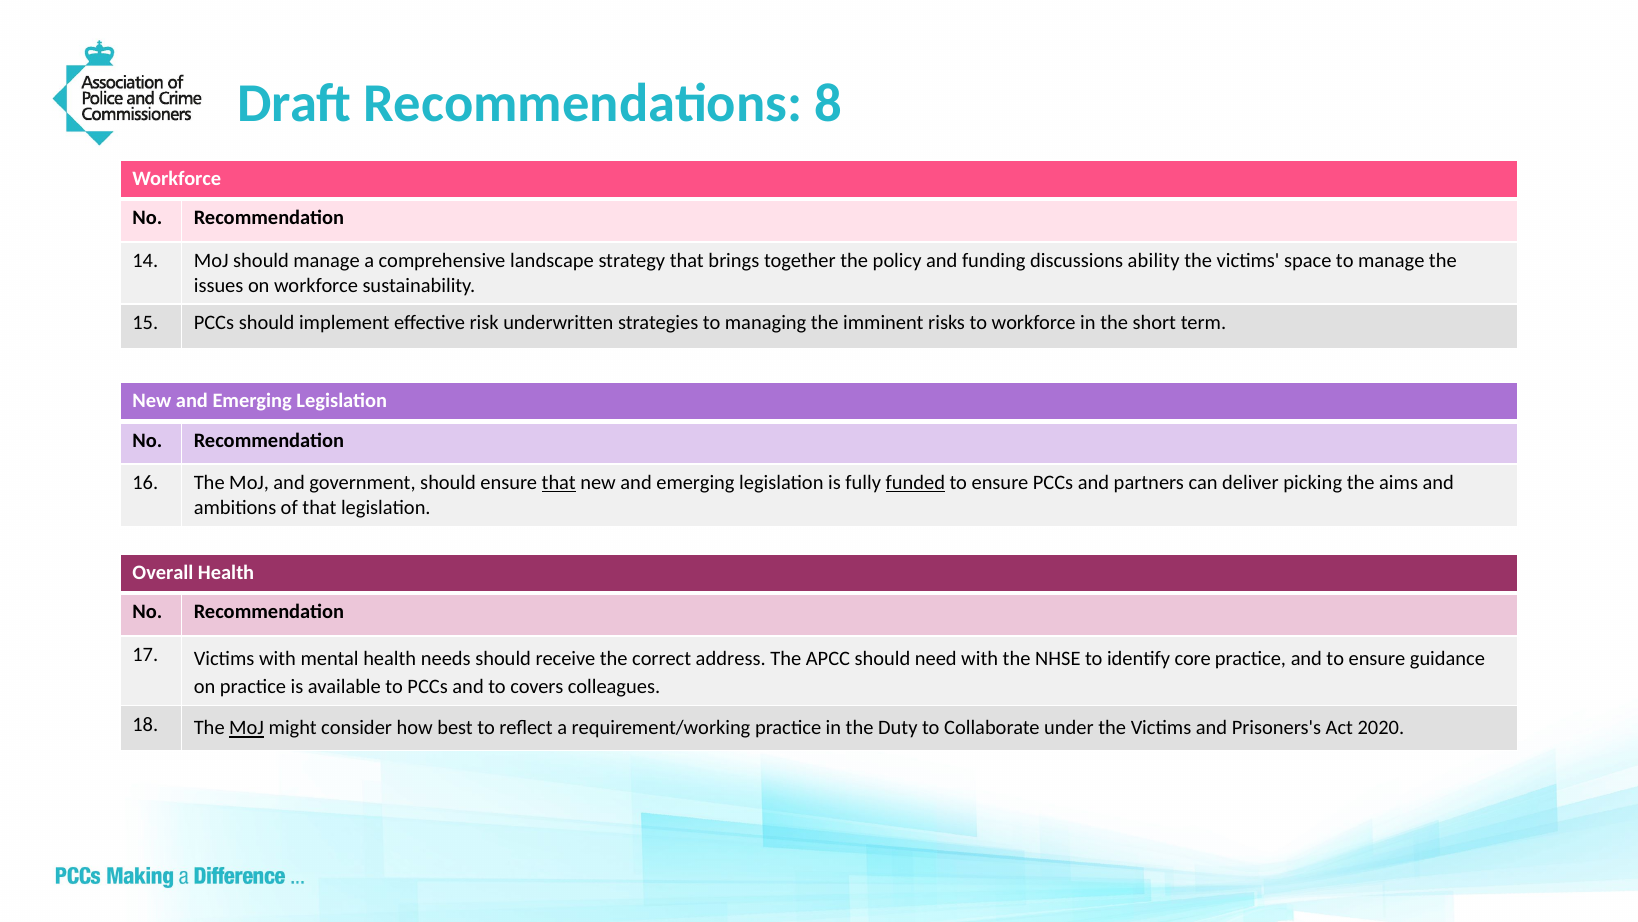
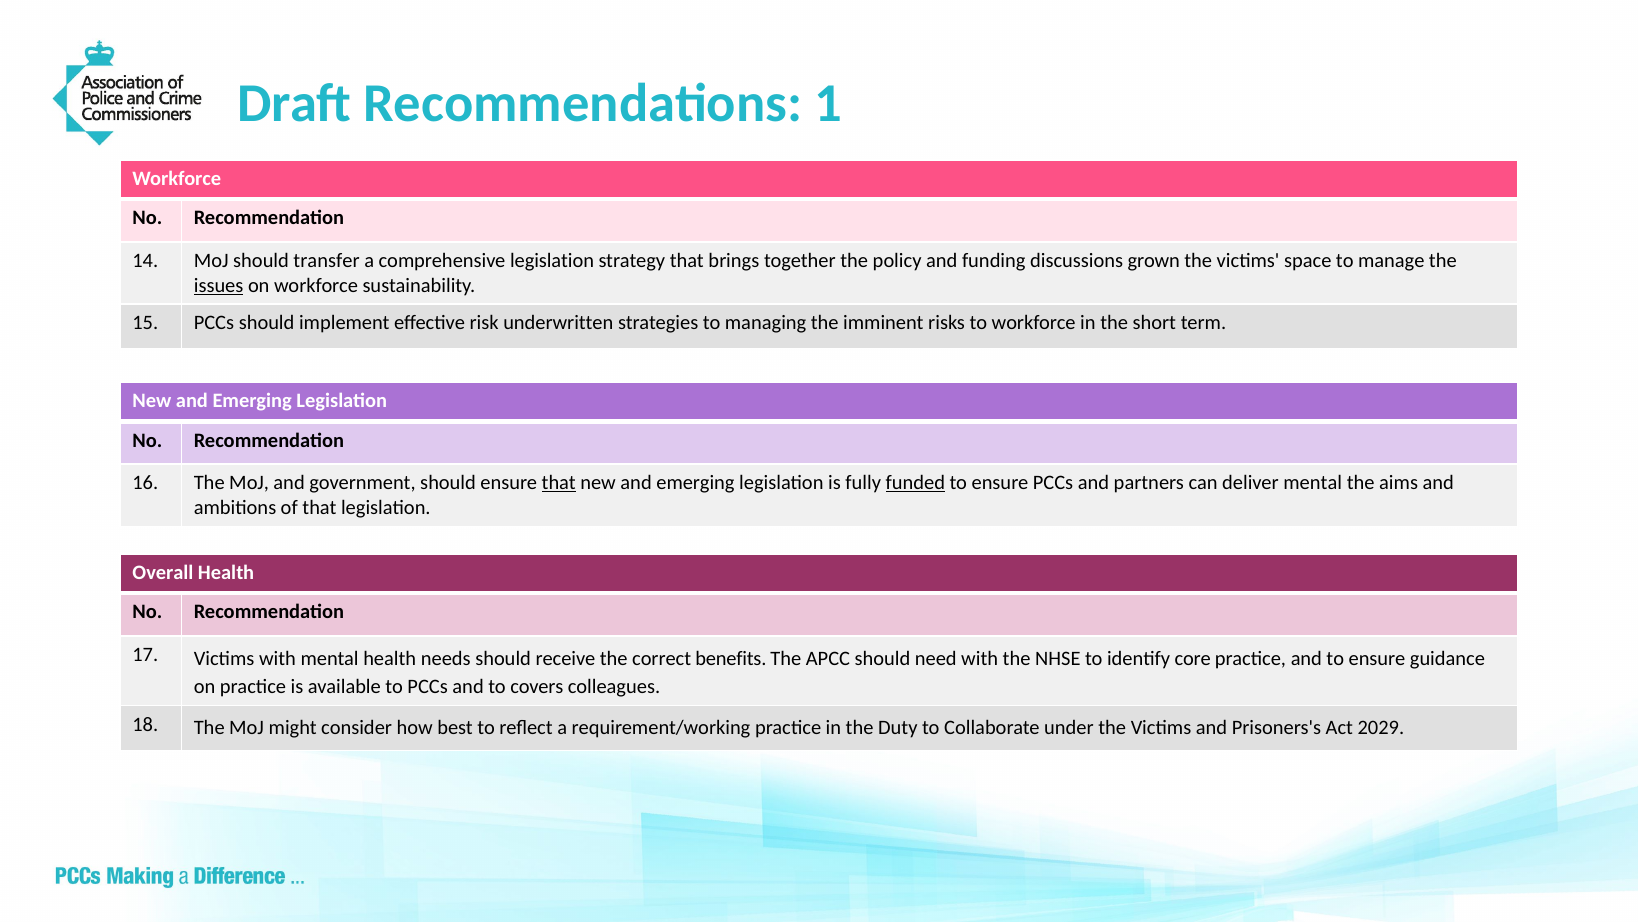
8: 8 -> 1
should manage: manage -> transfer
comprehensive landscape: landscape -> legislation
ability: ability -> grown
issues underline: none -> present
deliver picking: picking -> mental
address: address -> benefits
MoJ at (247, 728) underline: present -> none
2020: 2020 -> 2029
